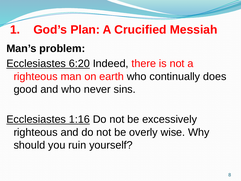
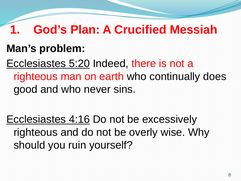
6:20: 6:20 -> 5:20
1:16: 1:16 -> 4:16
